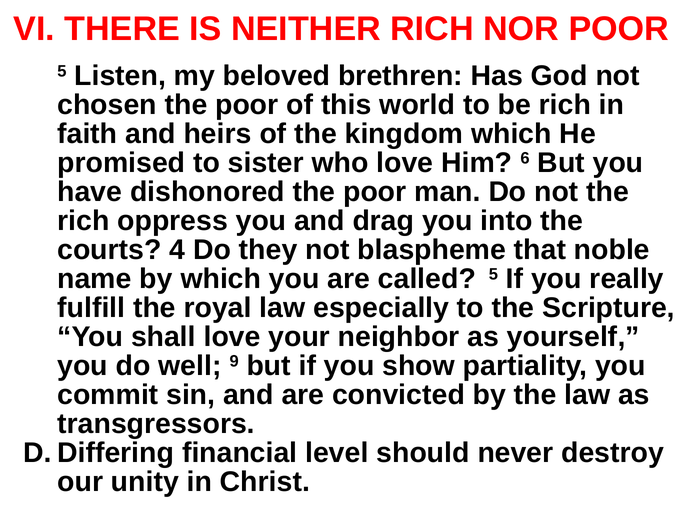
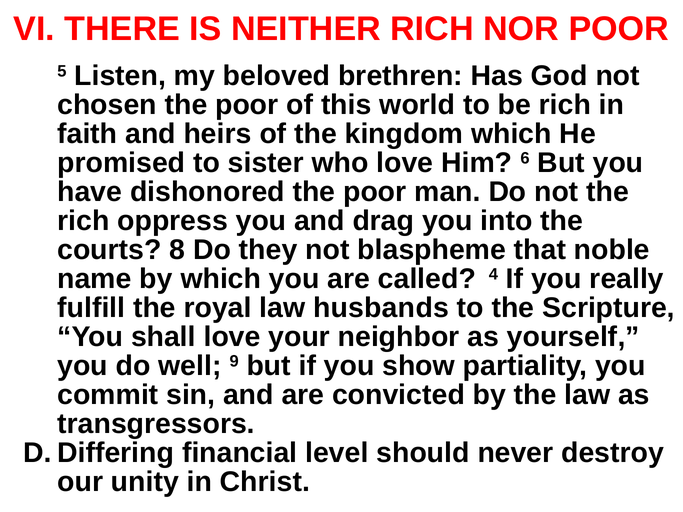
4: 4 -> 8
called 5: 5 -> 4
especially: especially -> husbands
